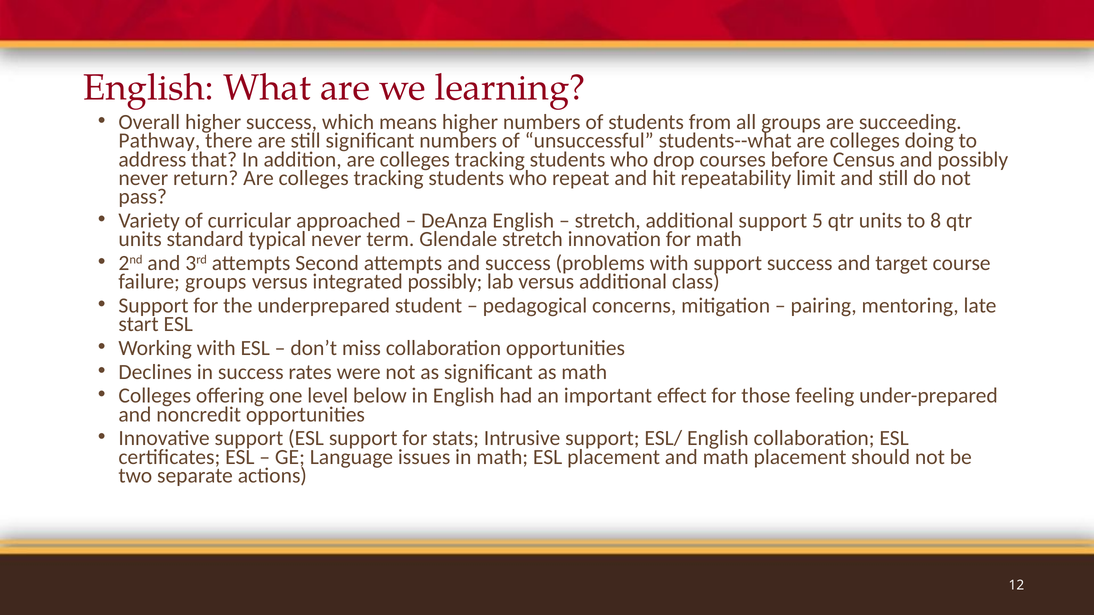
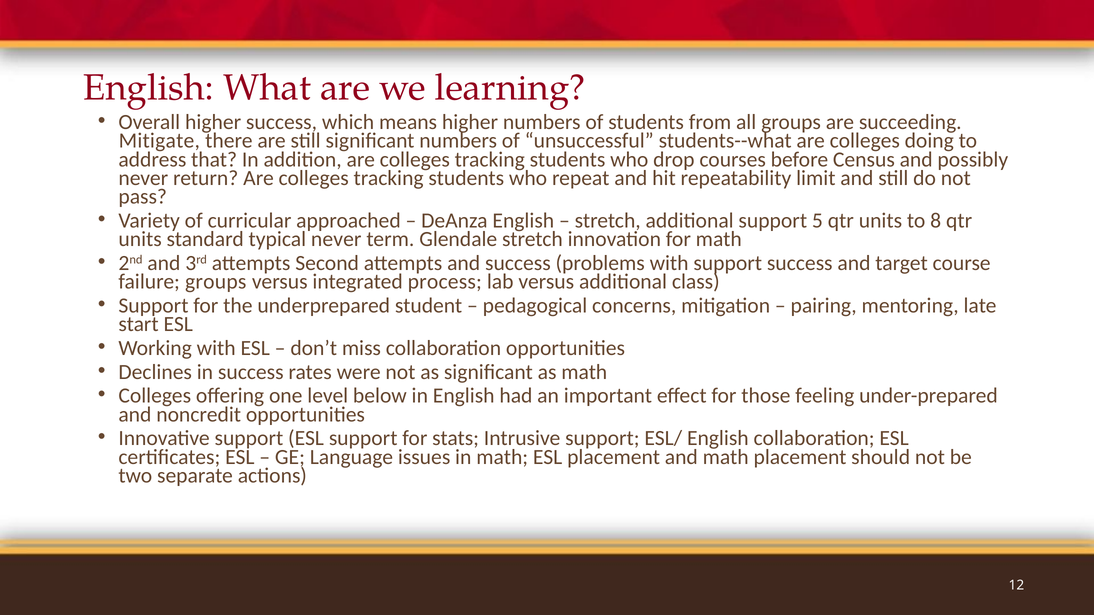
Pathway: Pathway -> Mitigate
integrated possibly: possibly -> process
